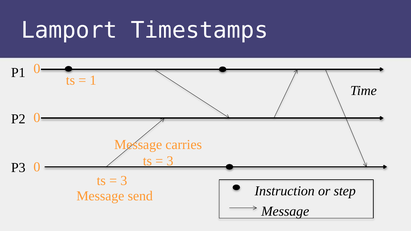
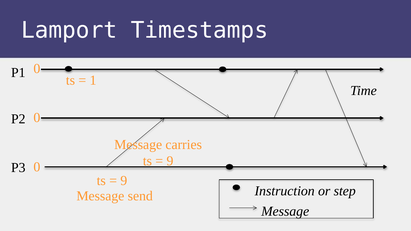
3 at (170, 161): 3 -> 9
3 at (124, 181): 3 -> 9
